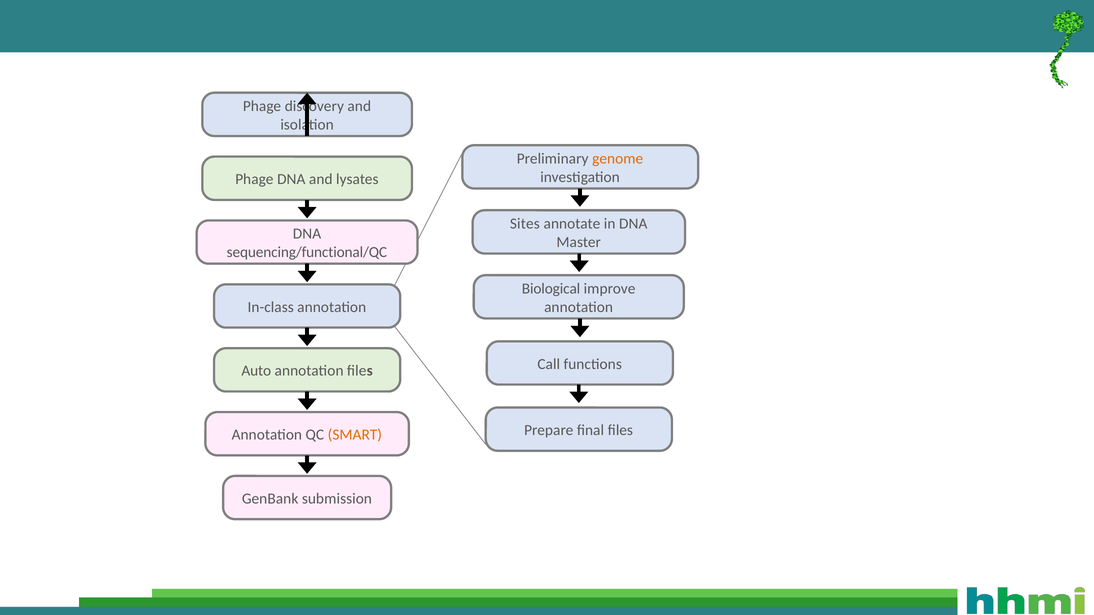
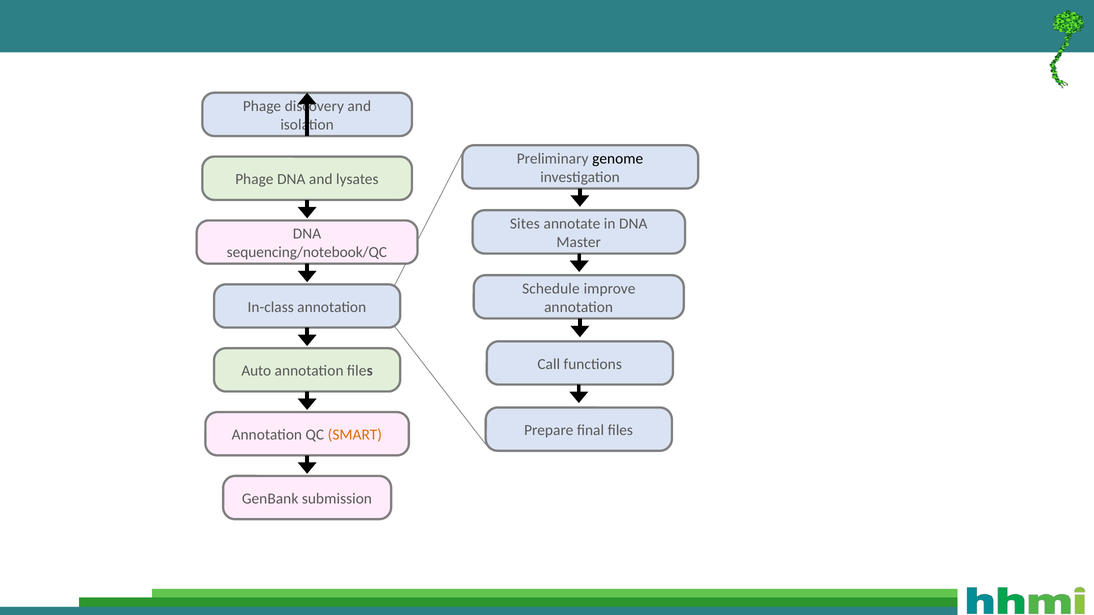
genome colour: orange -> black
sequencing/functional/QC: sequencing/functional/QC -> sequencing/notebook/QC
Biological: Biological -> Schedule
